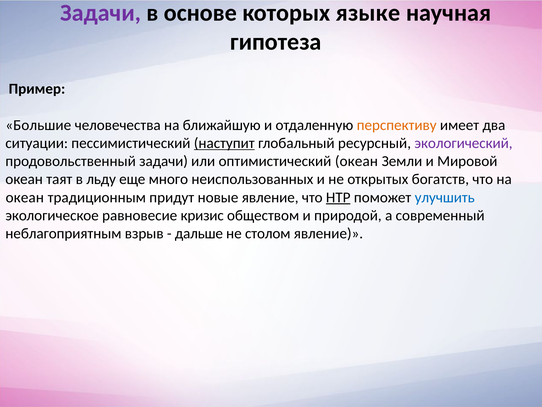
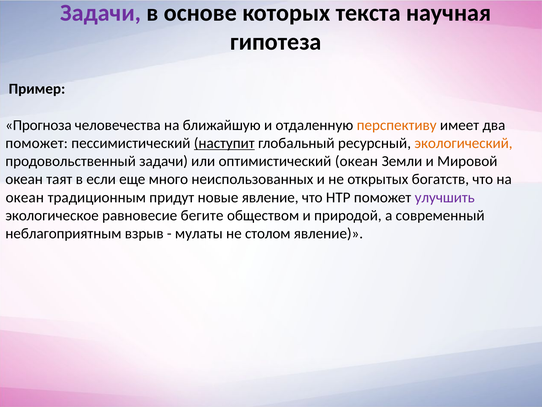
языке: языке -> текста
Большие: Большие -> Прогноза
ситуации at (37, 143): ситуации -> поможет
экологический colour: purple -> orange
льду: льду -> если
НТР underline: present -> none
улучшить colour: blue -> purple
кризис: кризис -> бегите
дальше: дальше -> мулаты
